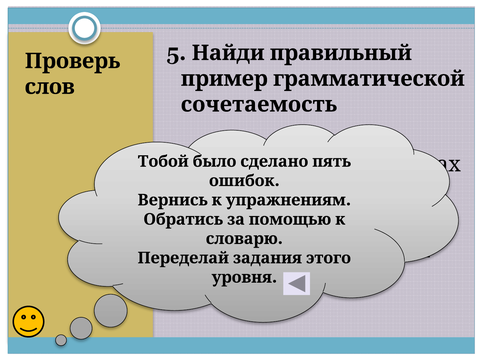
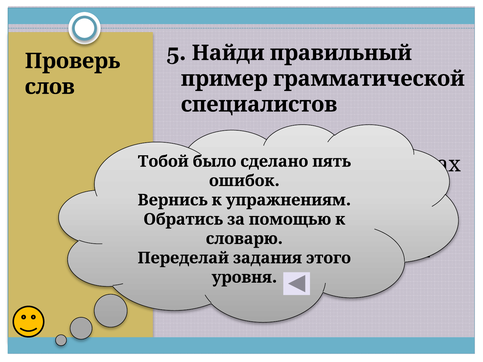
сочетаемость: сочетаемость -> специалистов
